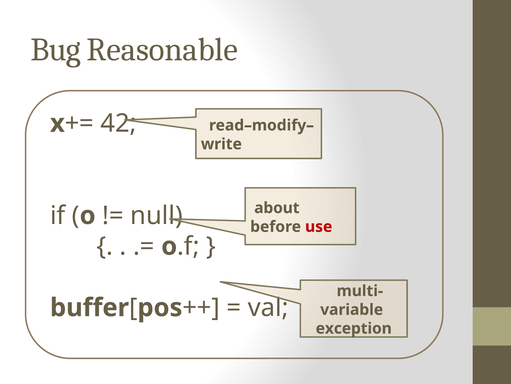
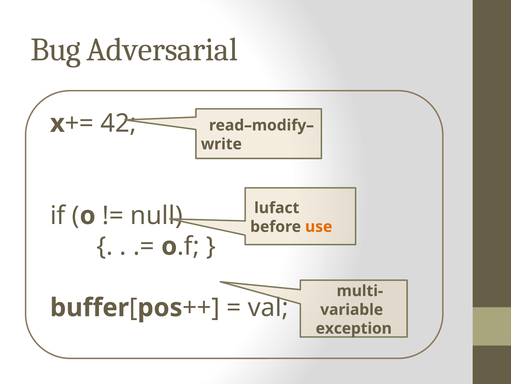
Reasonable: Reasonable -> Adversarial
about: about -> lufact
use colour: red -> orange
